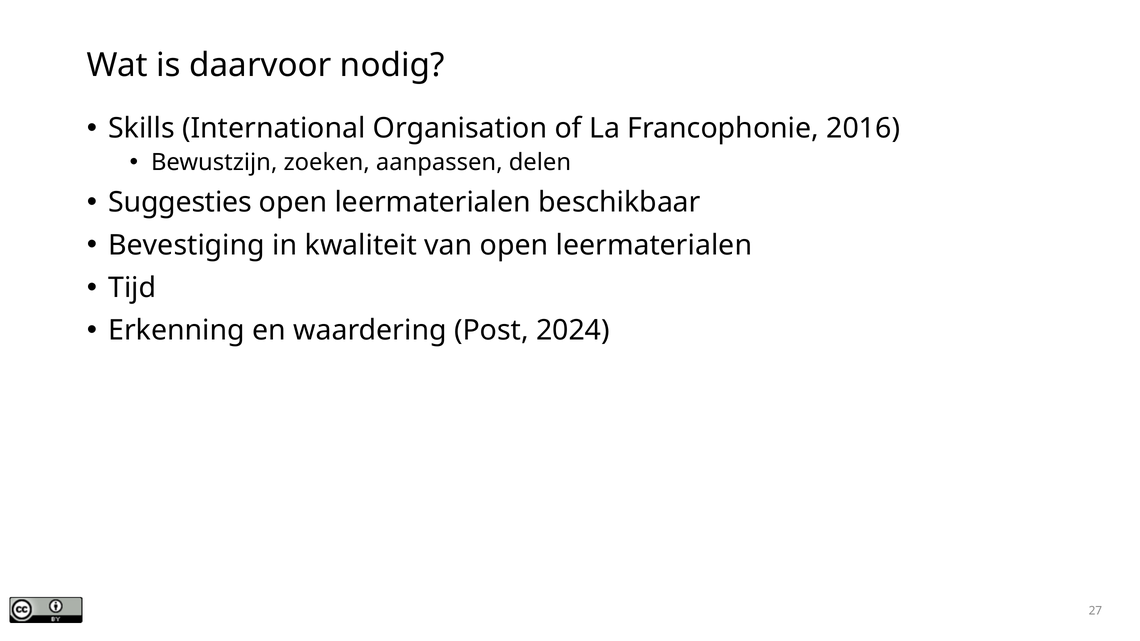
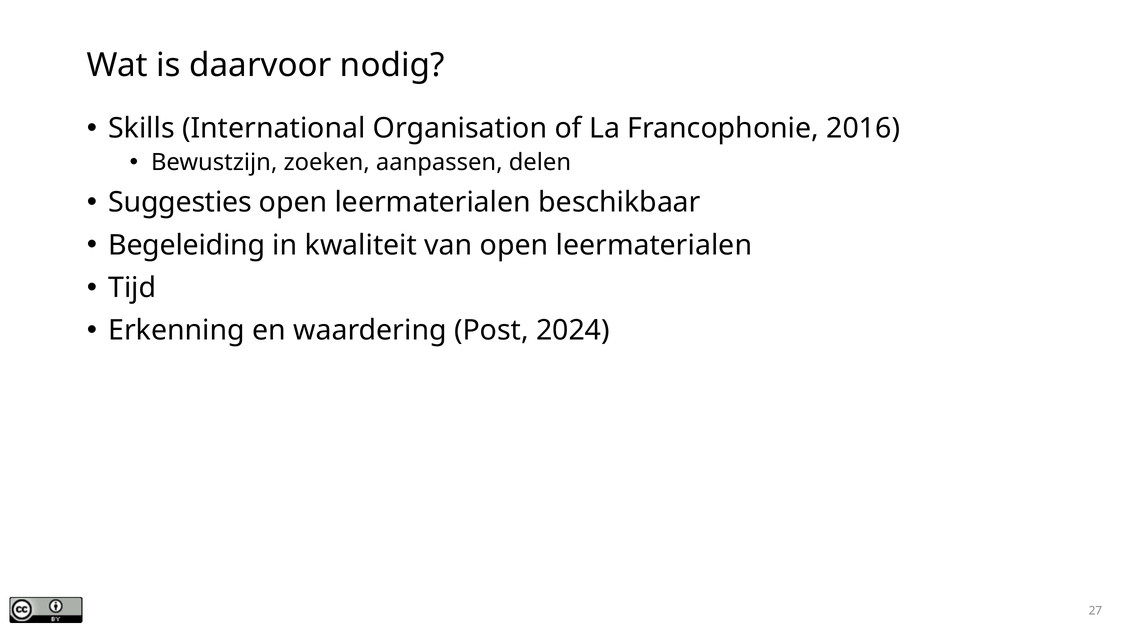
Bevestiging: Bevestiging -> Begeleiding
